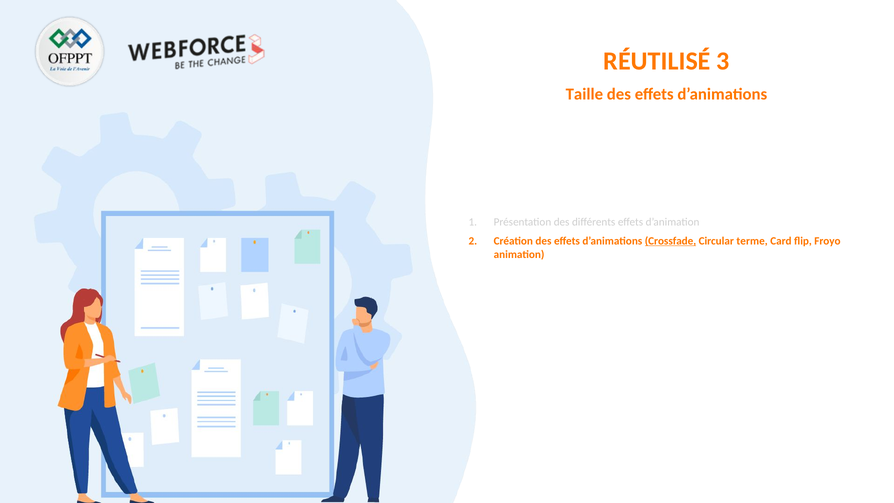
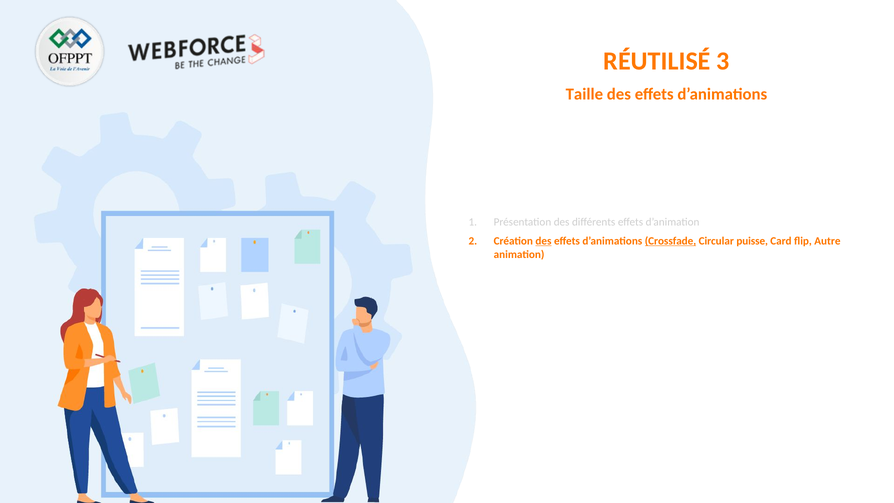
des at (544, 241) underline: none -> present
terme: terme -> puisse
Froyo: Froyo -> Autre
